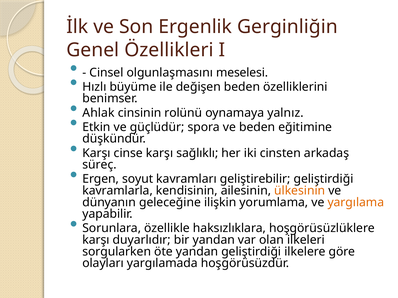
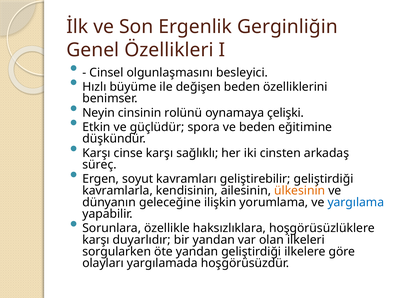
meselesi: meselesi -> besleyici
Ahlak: Ahlak -> Neyin
yalnız: yalnız -> çelişki
yargılama colour: orange -> blue
